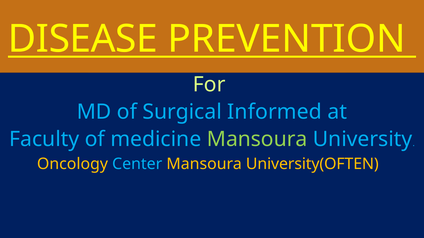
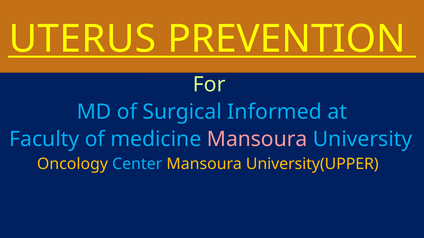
DISEASE: DISEASE -> UTERUS
Mansoura at (257, 140) colour: light green -> pink
University(OFTEN: University(OFTEN -> University(UPPER
